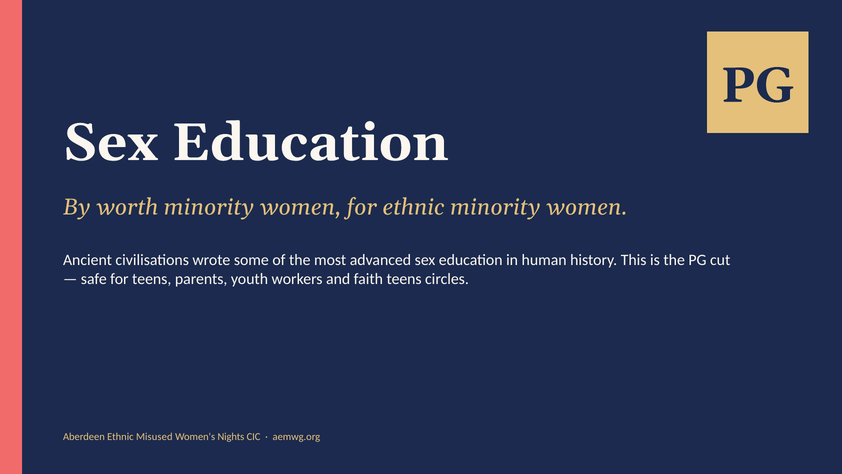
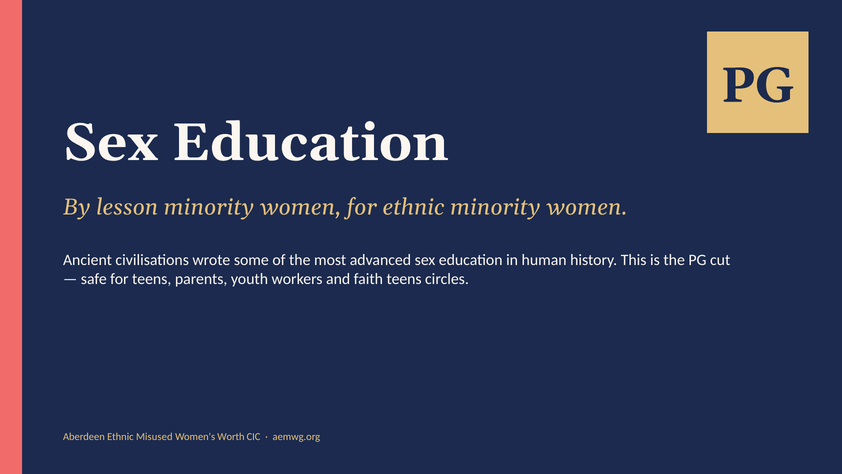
worth: worth -> lesson
Nights: Nights -> Worth
